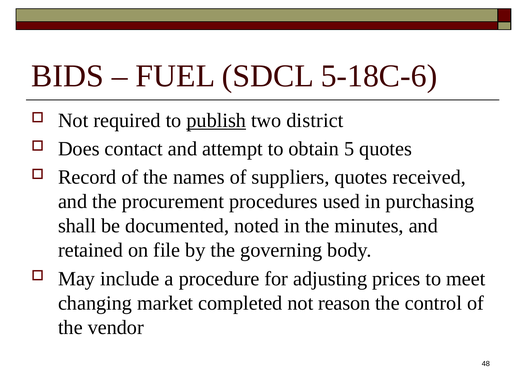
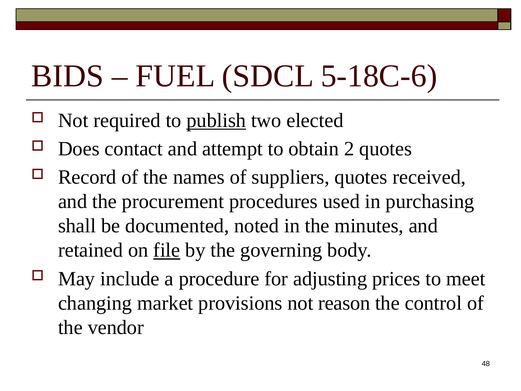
district: district -> elected
5: 5 -> 2
file underline: none -> present
completed: completed -> provisions
